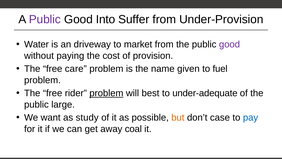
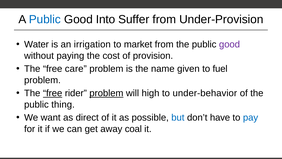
Public at (45, 19) colour: purple -> blue
driveway: driveway -> irrigation
free at (53, 93) underline: none -> present
best: best -> high
under-adequate: under-adequate -> under-behavior
large: large -> thing
study: study -> direct
but colour: orange -> blue
case: case -> have
